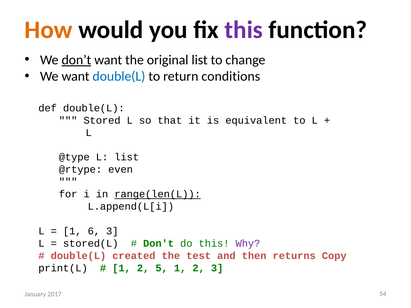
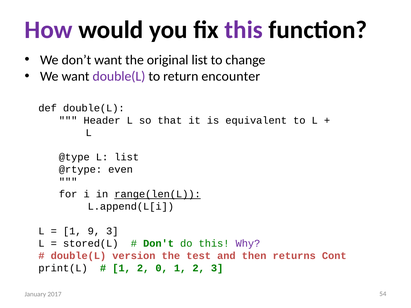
How colour: orange -> purple
don’t underline: present -> none
double(L at (119, 76) colour: blue -> purple
conditions: conditions -> encounter
Stored: Stored -> Header
6: 6 -> 9
created: created -> version
Copy: Copy -> Cont
5: 5 -> 0
